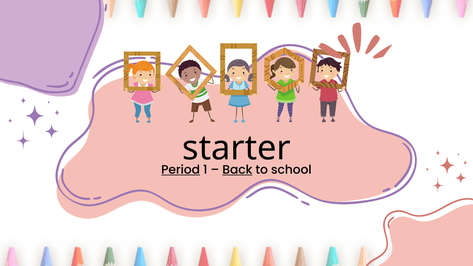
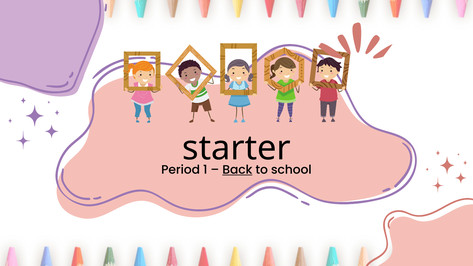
Period underline: present -> none
